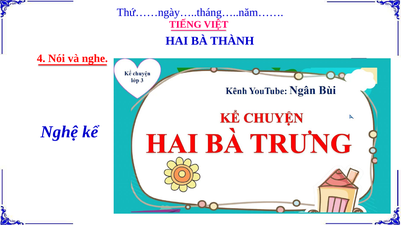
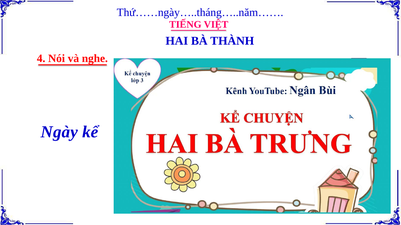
Nghệ: Nghệ -> Ngày
